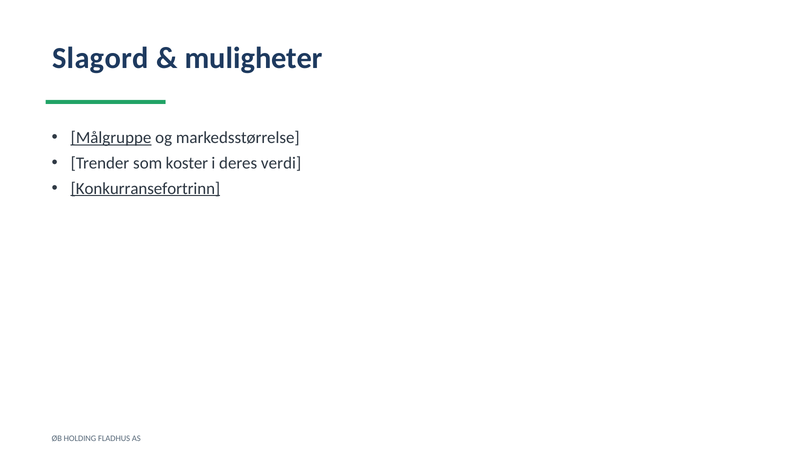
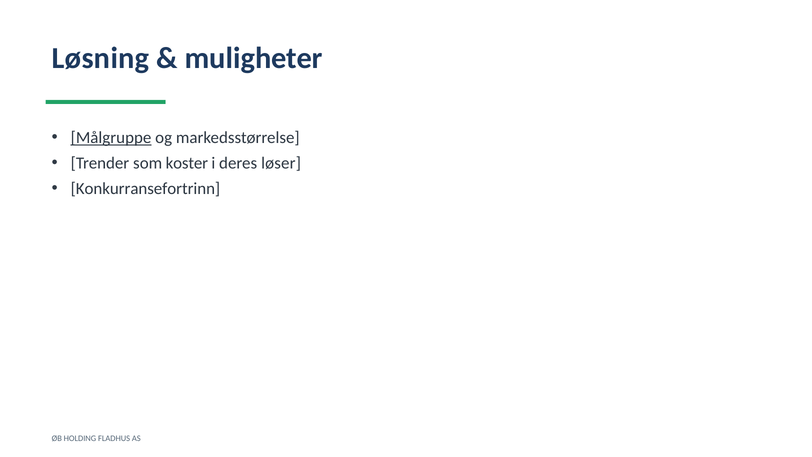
Slagord: Slagord -> Løsning
verdi: verdi -> løser
Konkurransefortrinn underline: present -> none
